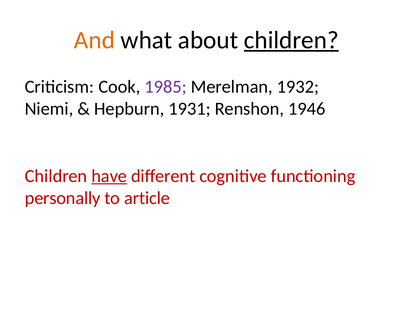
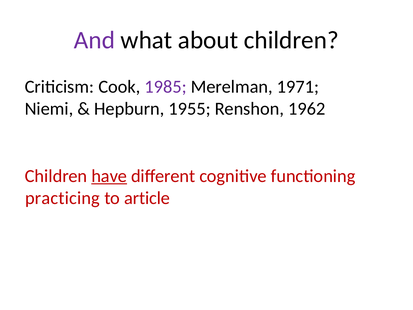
And colour: orange -> purple
children at (291, 40) underline: present -> none
1932: 1932 -> 1971
1931: 1931 -> 1955
1946: 1946 -> 1962
personally: personally -> practicing
